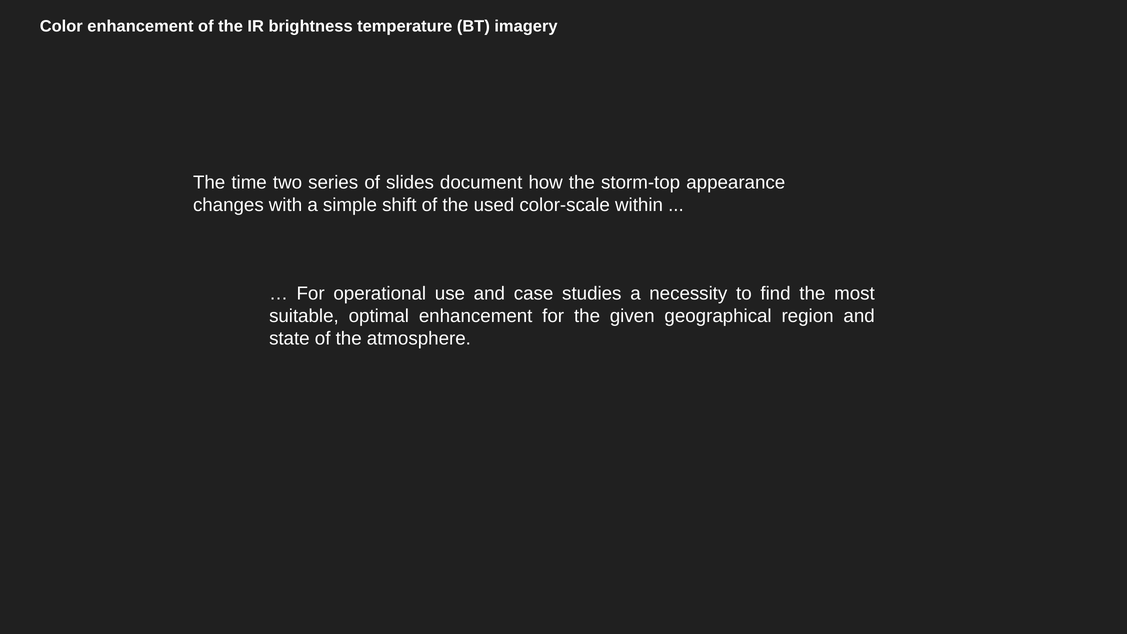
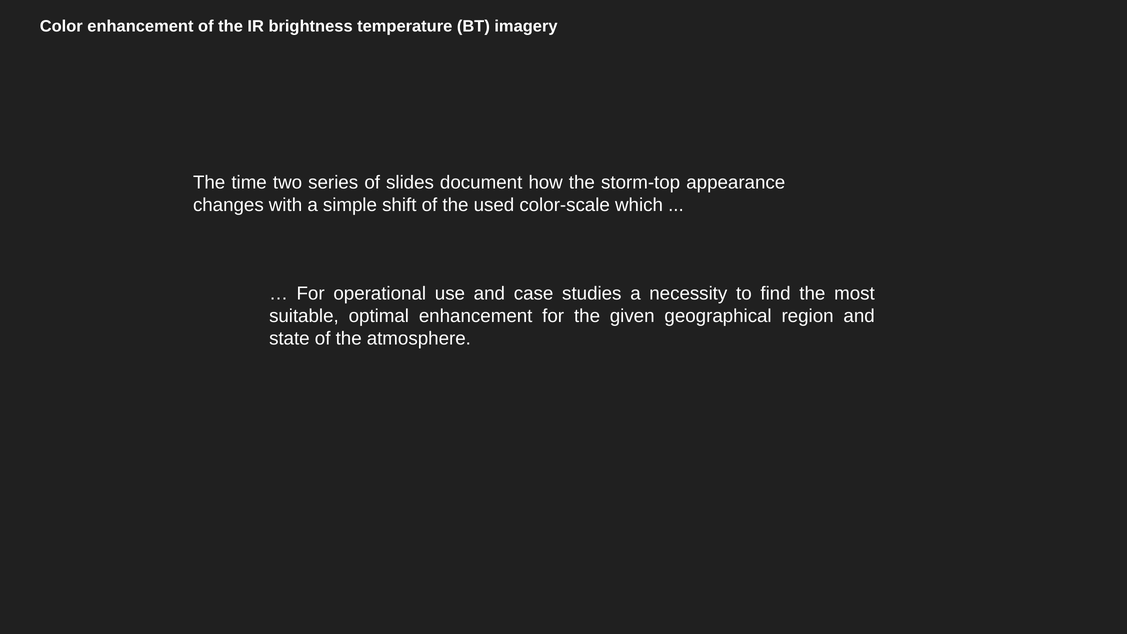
within: within -> which
